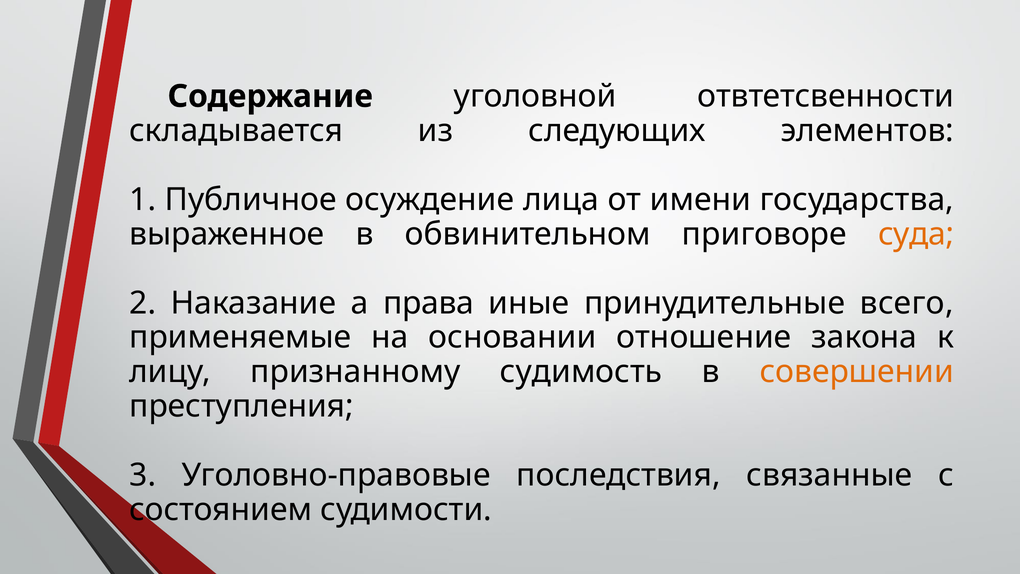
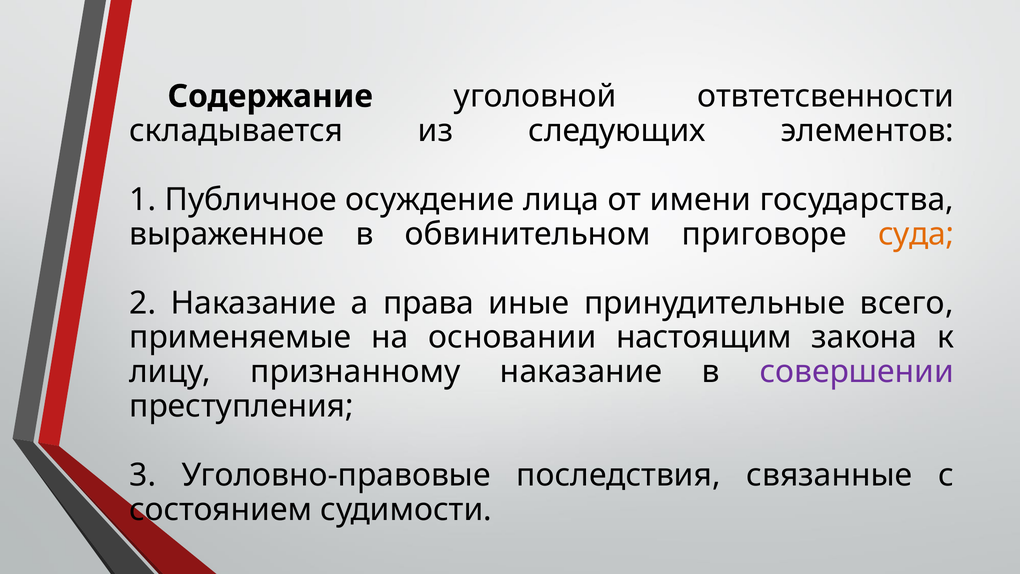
отношение: отношение -> настоящим
признанному судимость: судимость -> наказание
совершении colour: orange -> purple
